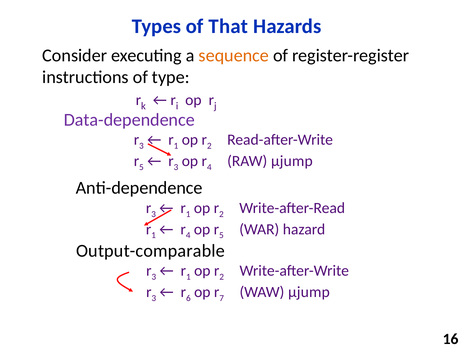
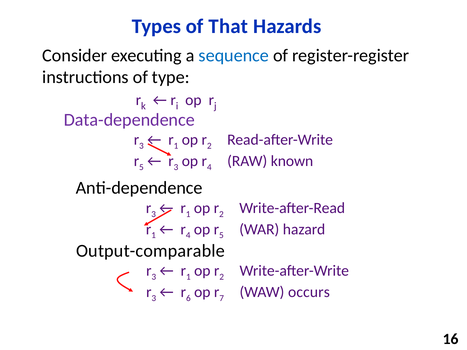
sequence colour: orange -> blue
RAW µjump: µjump -> known
WAW µjump: µjump -> occurs
